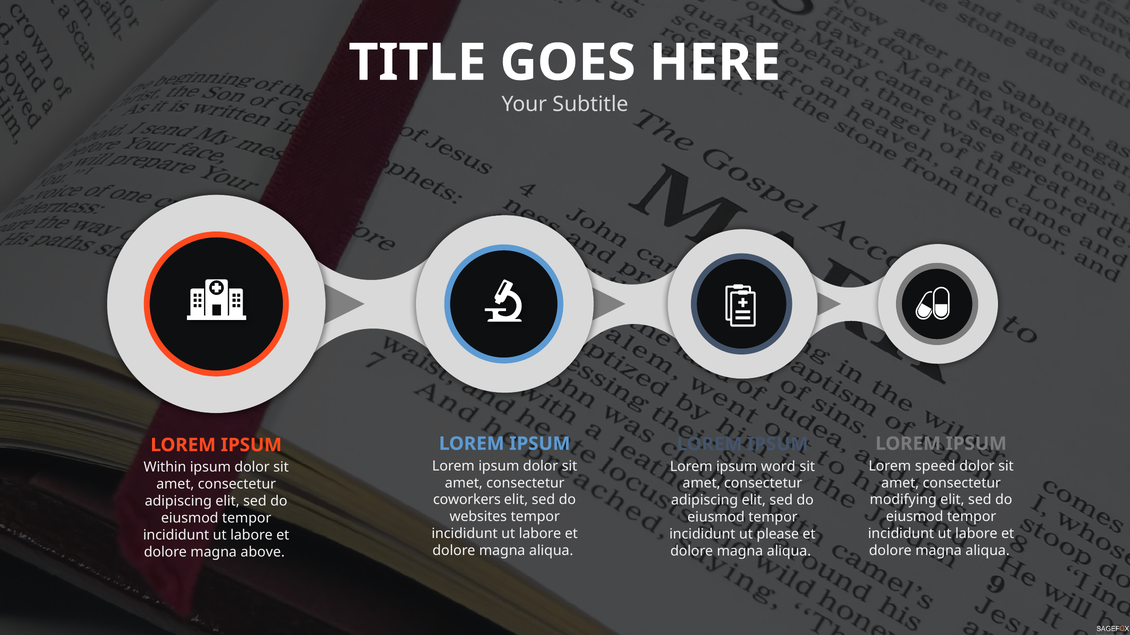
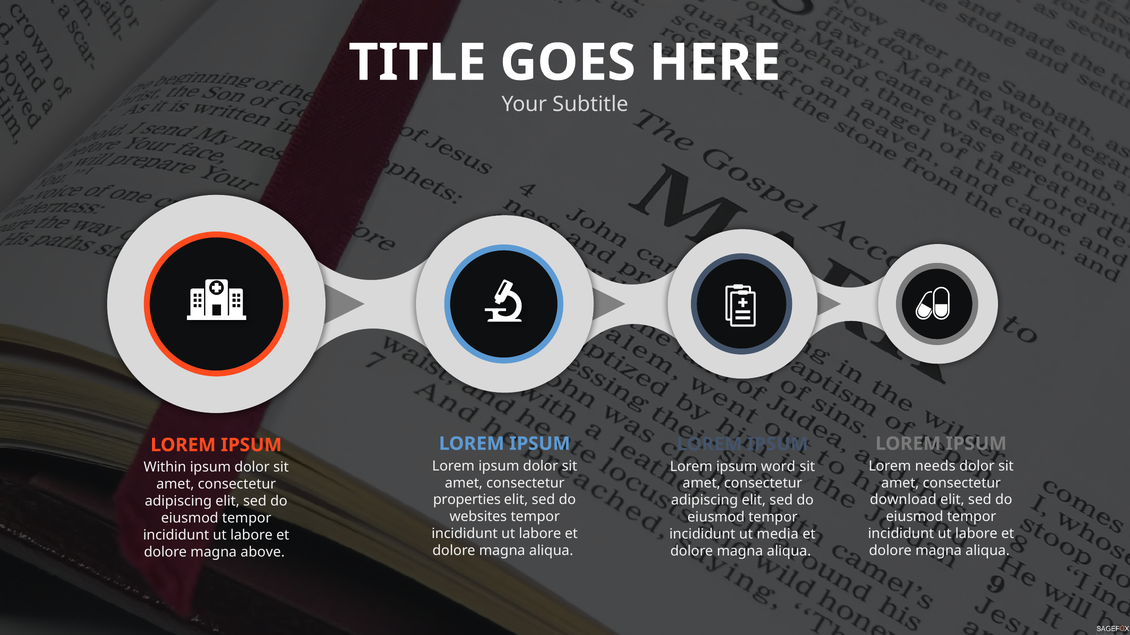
speed: speed -> needs
coworkers: coworkers -> properties
modifying: modifying -> download
please: please -> media
